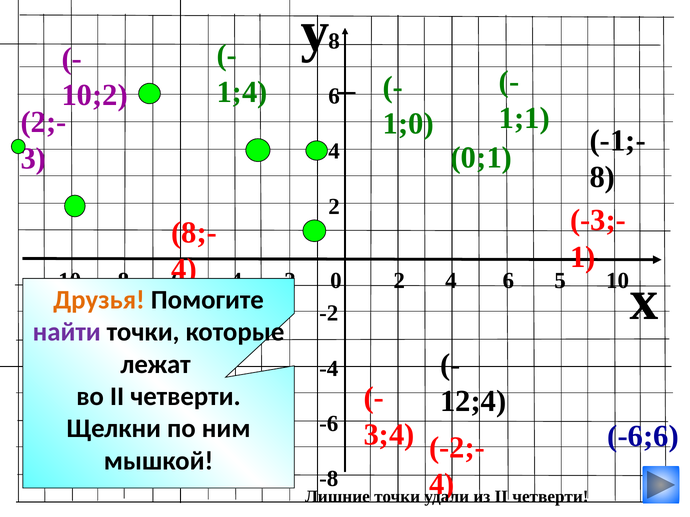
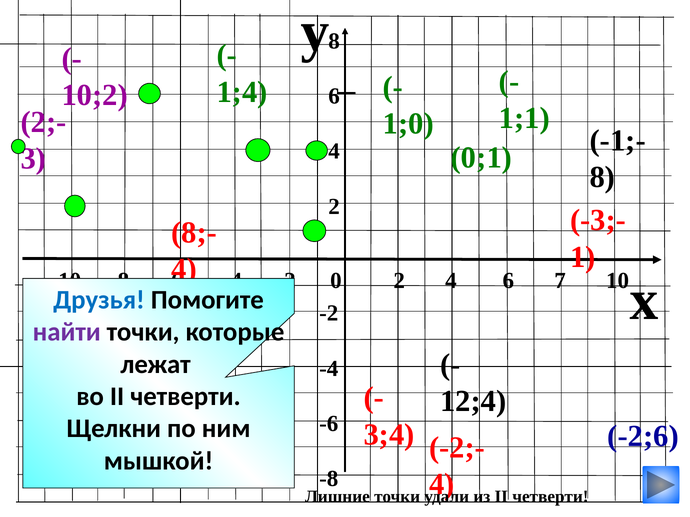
5: 5 -> 7
Друзья colour: orange -> blue
-6;6: -6;6 -> -2;6
